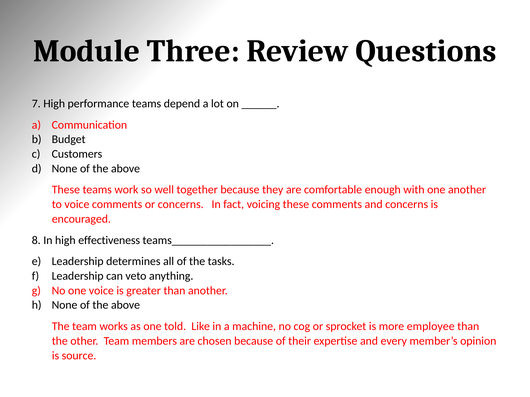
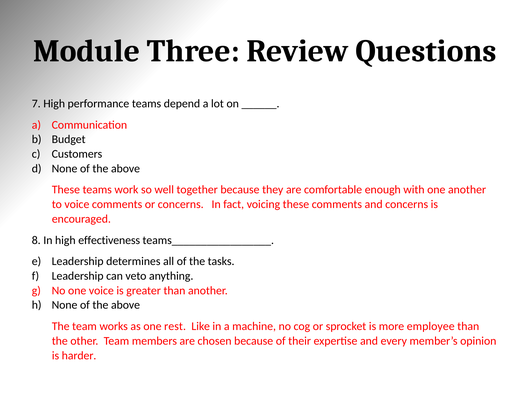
told: told -> rest
source: source -> harder
